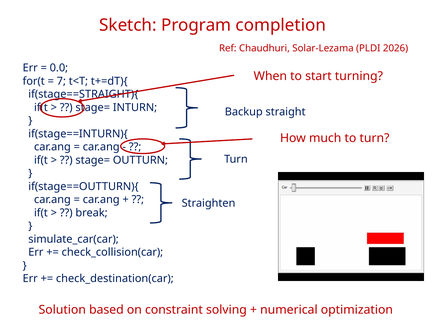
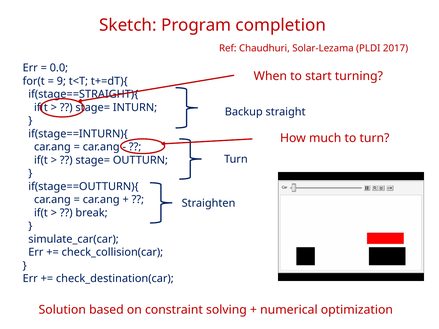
2026: 2026 -> 2017
7: 7 -> 9
